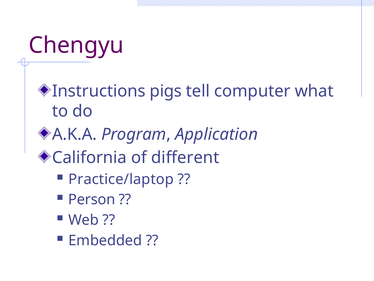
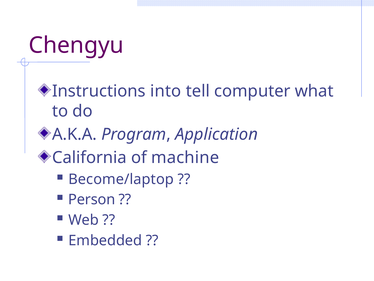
pigs: pigs -> into
different: different -> machine
Practice/laptop: Practice/laptop -> Become/laptop
